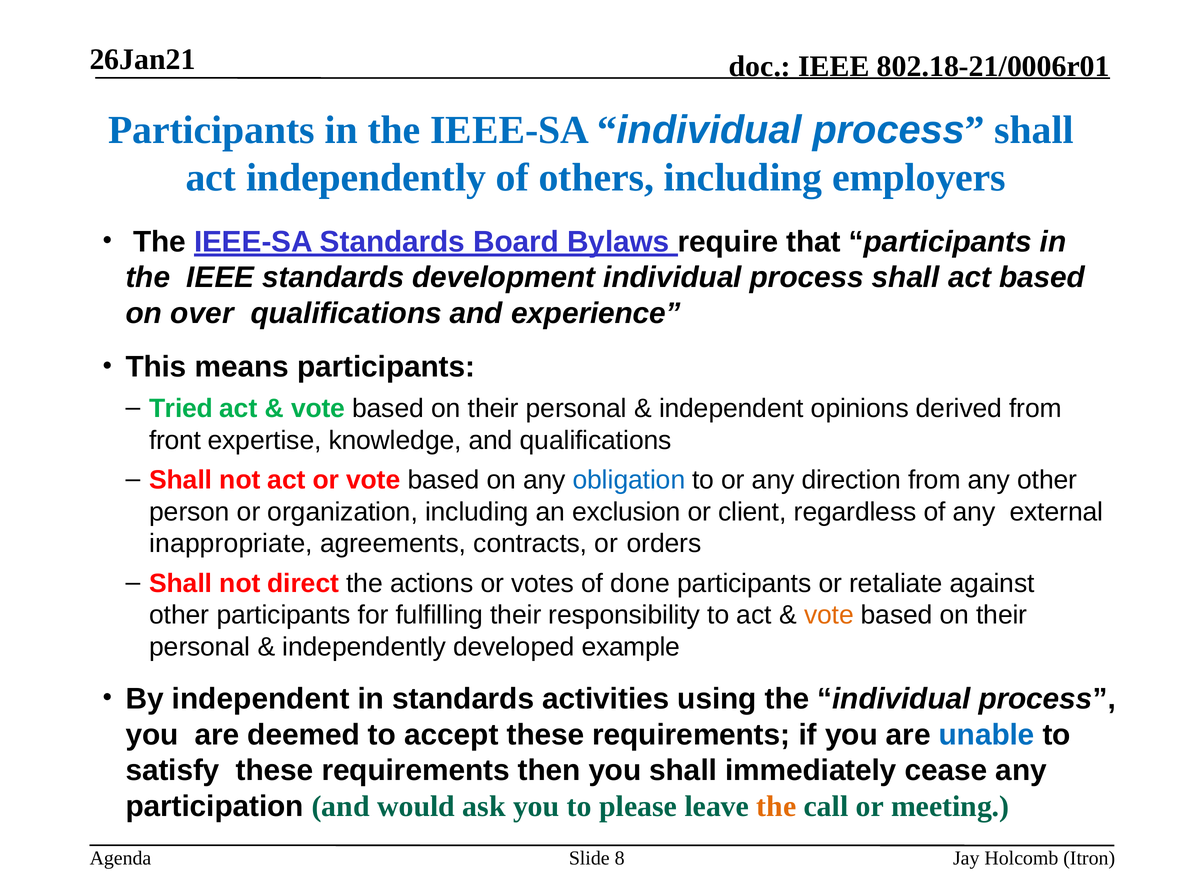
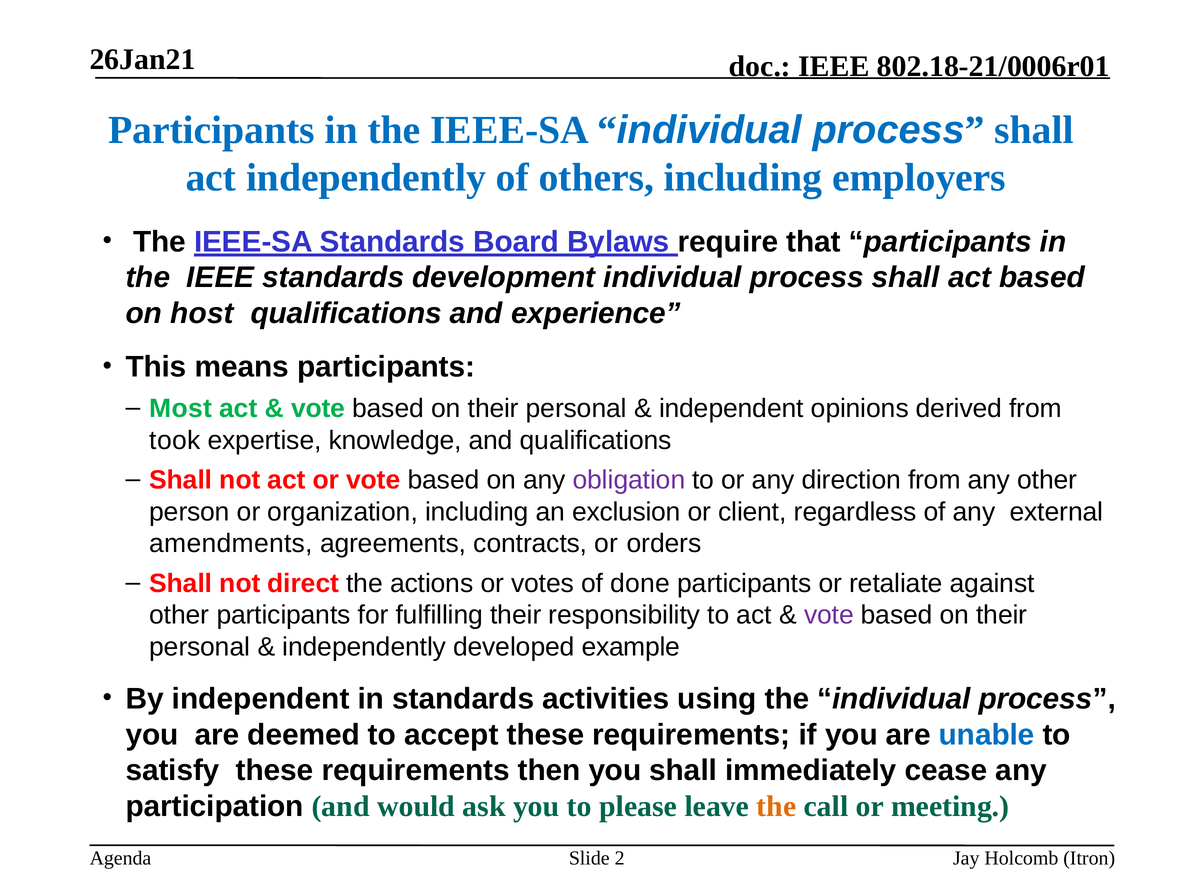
over: over -> host
Tried: Tried -> Most
front: front -> took
obligation colour: blue -> purple
inappropriate: inappropriate -> amendments
vote at (829, 616) colour: orange -> purple
8: 8 -> 2
